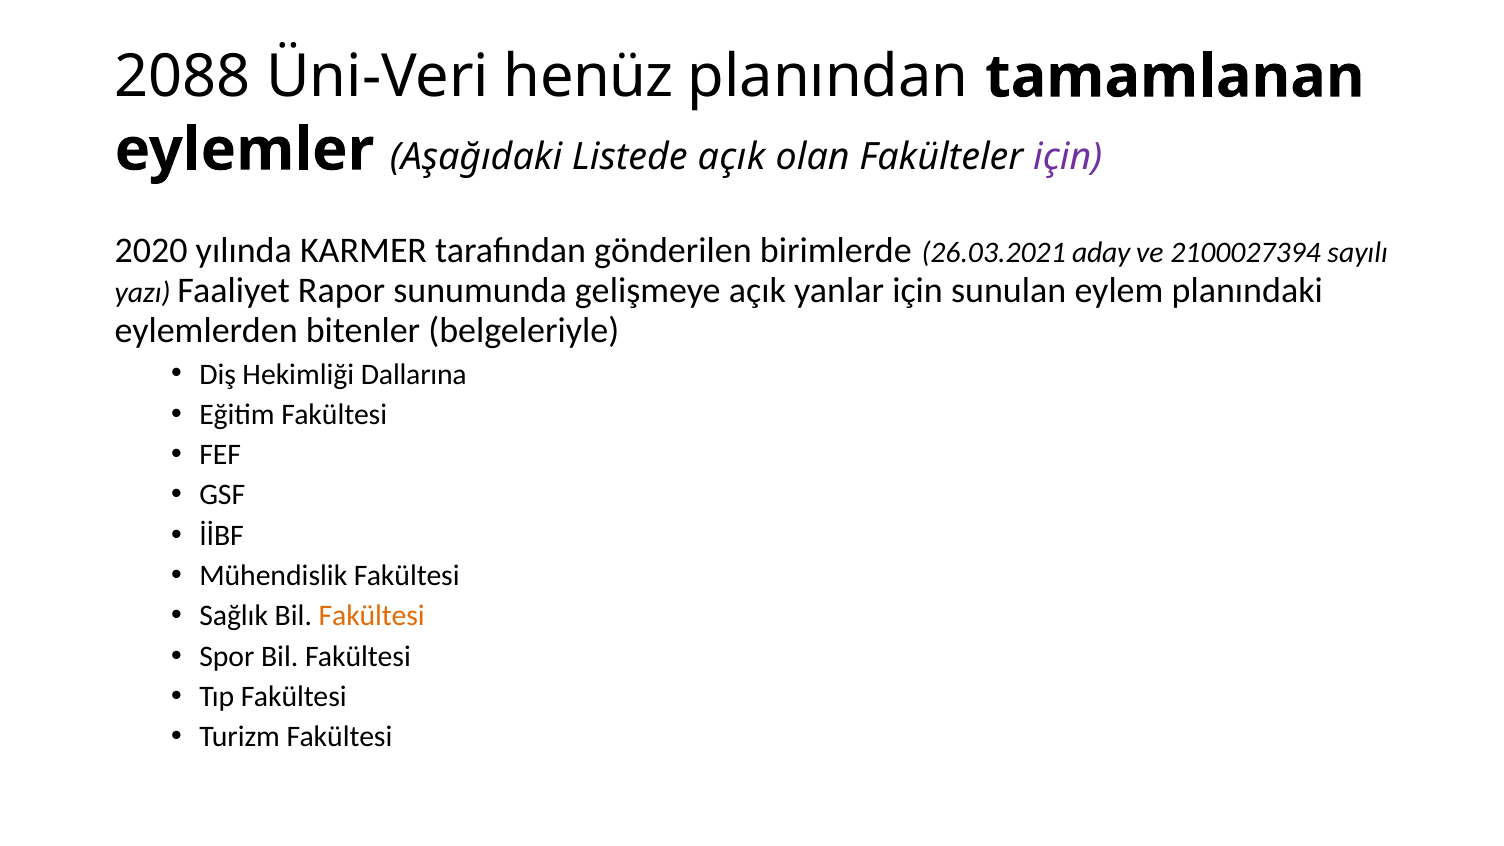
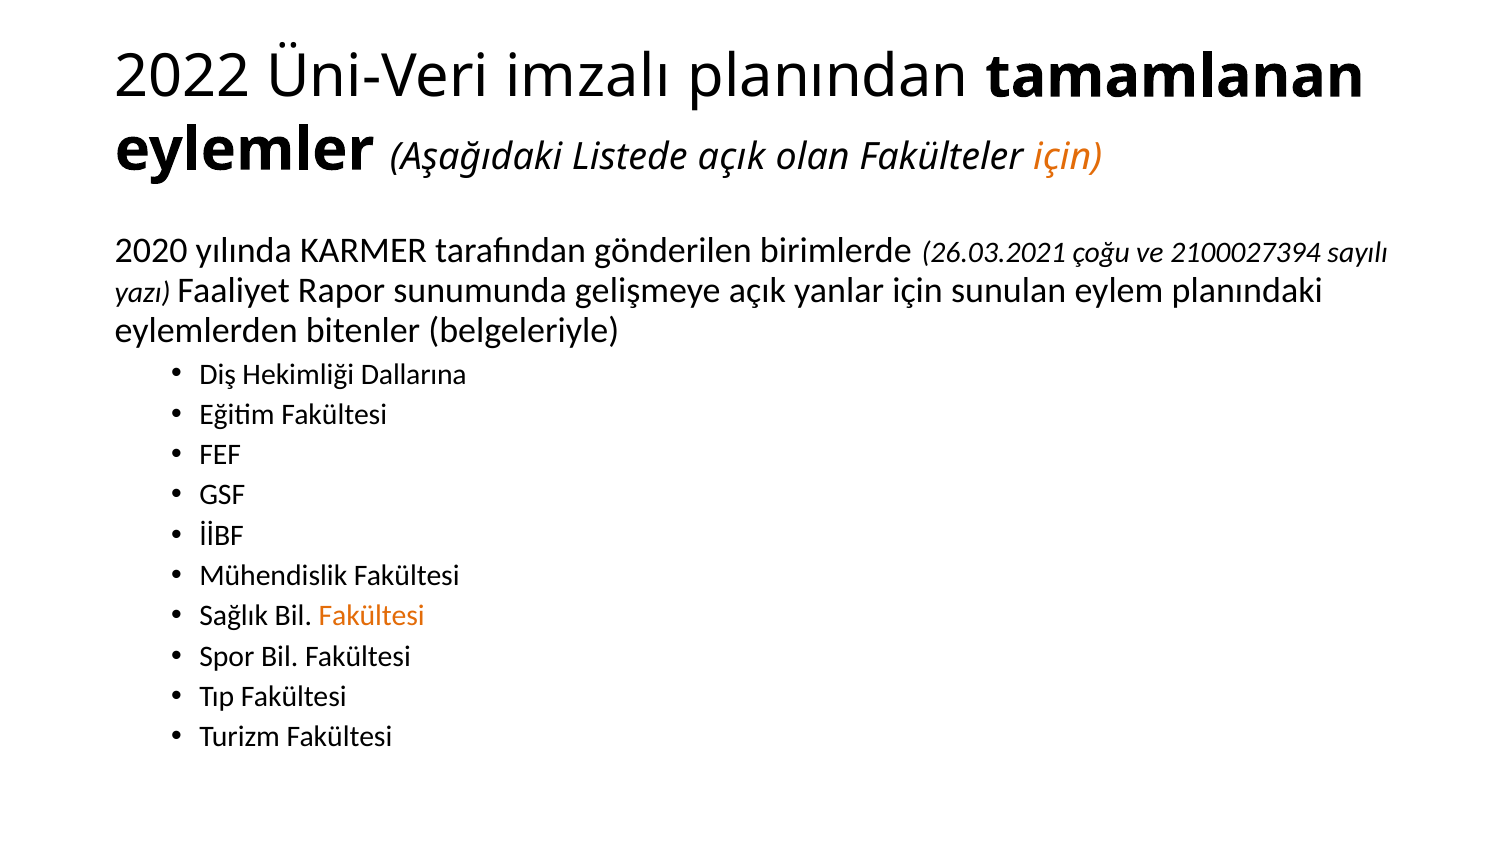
2088: 2088 -> 2022
henüz: henüz -> imzalı
için at (1068, 157) colour: purple -> orange
aday: aday -> çoğu
